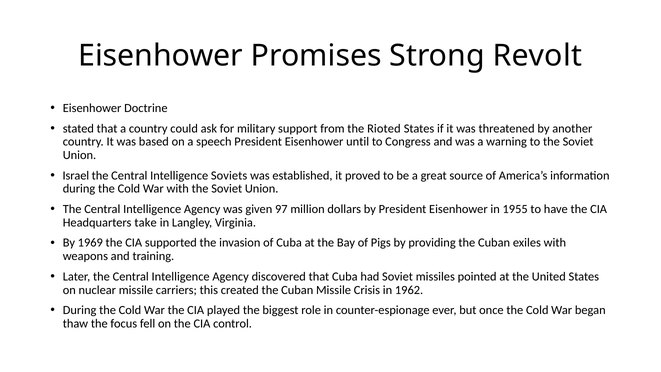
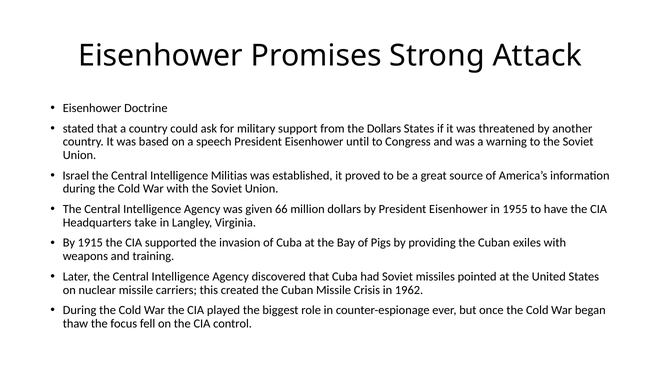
Revolt: Revolt -> Attack
the Rioted: Rioted -> Dollars
Soviets: Soviets -> Militias
97: 97 -> 66
1969: 1969 -> 1915
